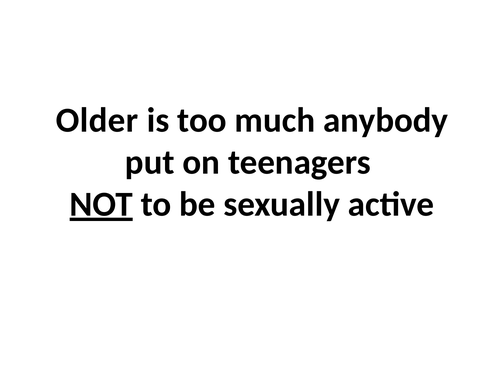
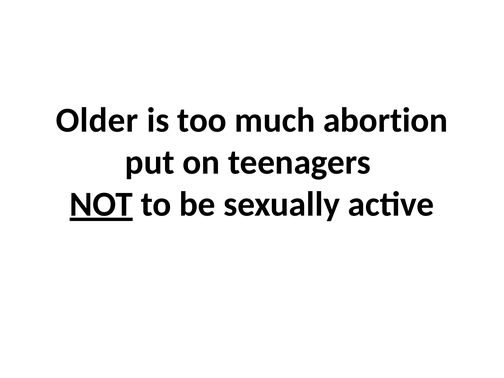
anybody: anybody -> abortion
